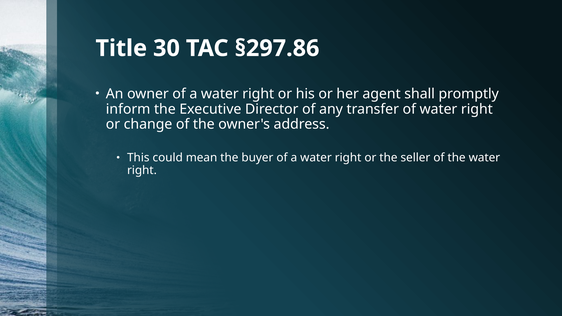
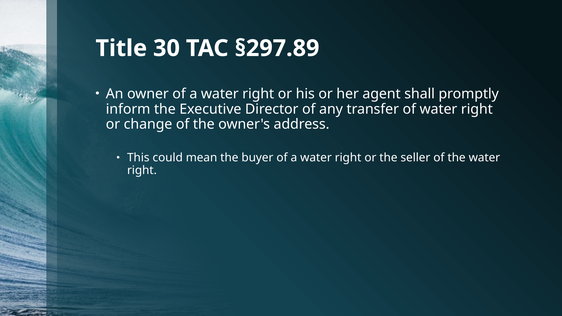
§297.86: §297.86 -> §297.89
